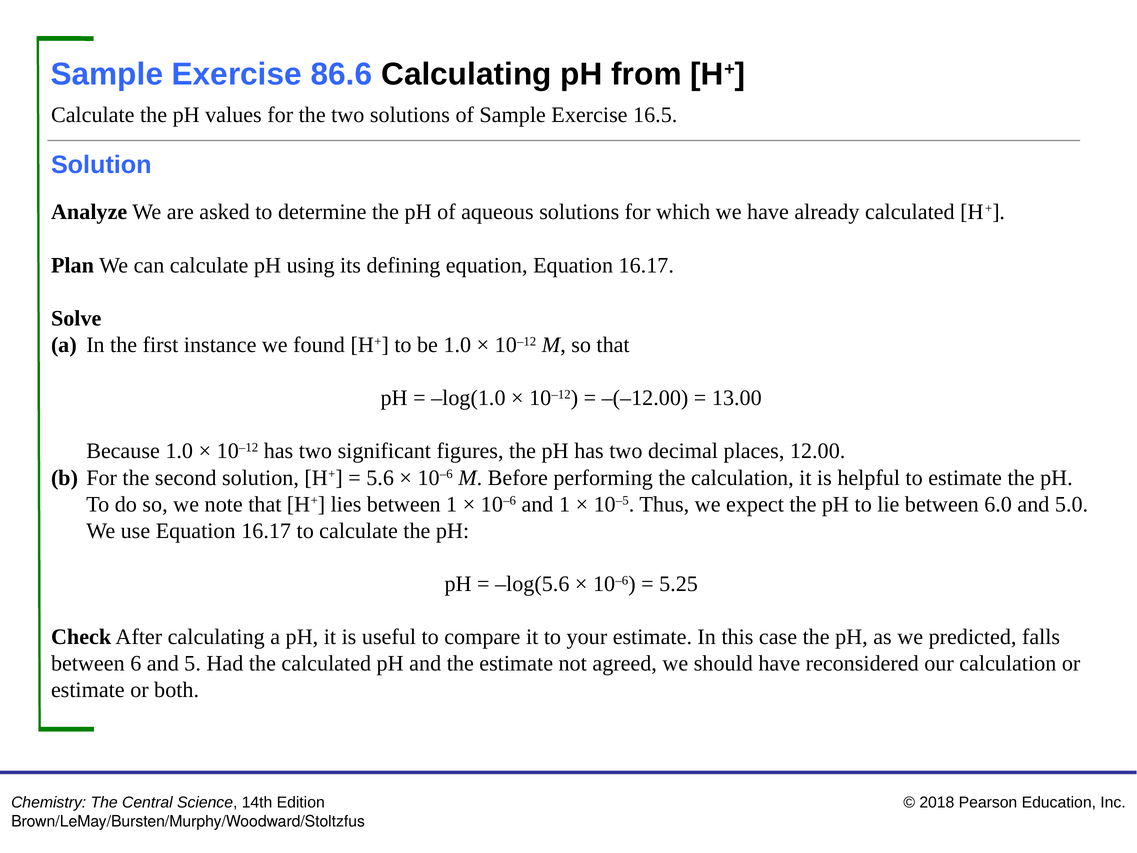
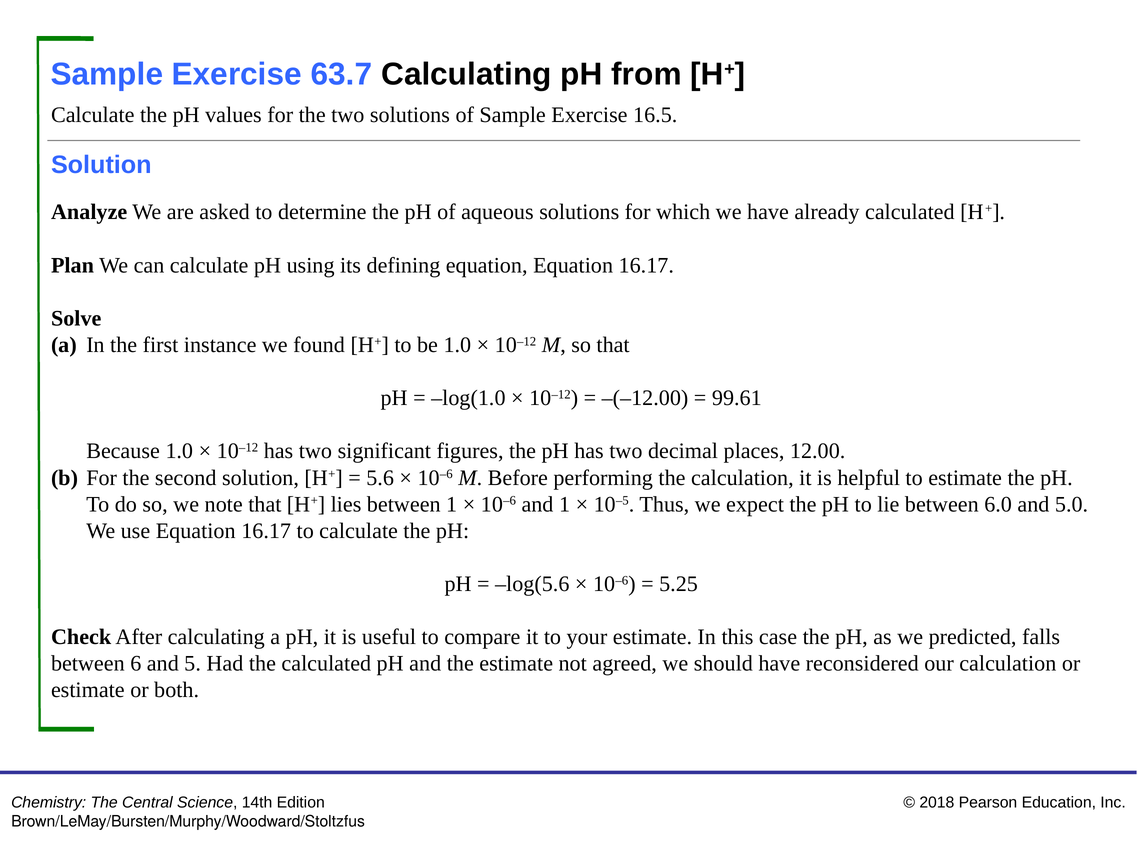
86.6: 86.6 -> 63.7
13.00: 13.00 -> 99.61
